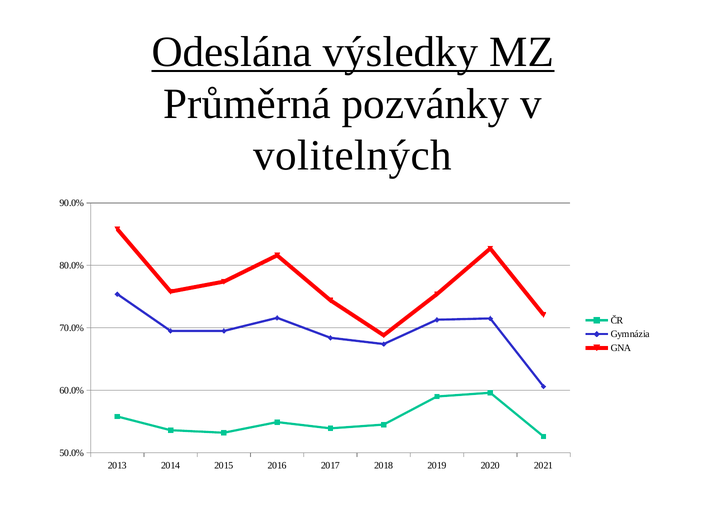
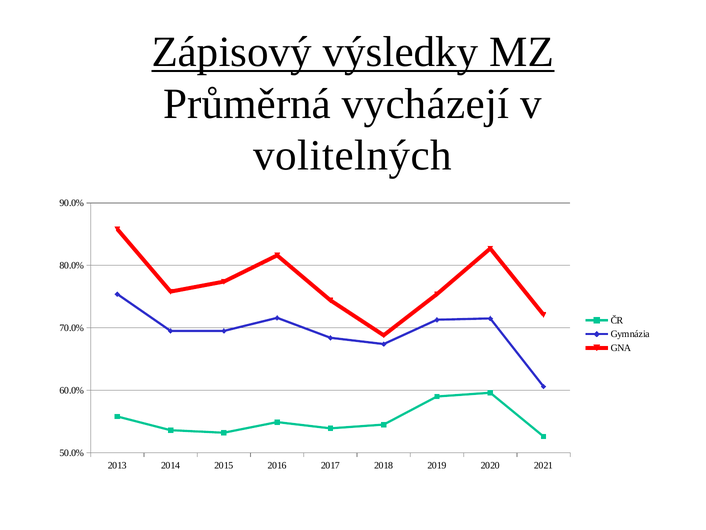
Odeslána: Odeslána -> Zápisový
pozvánky: pozvánky -> vycházejí
